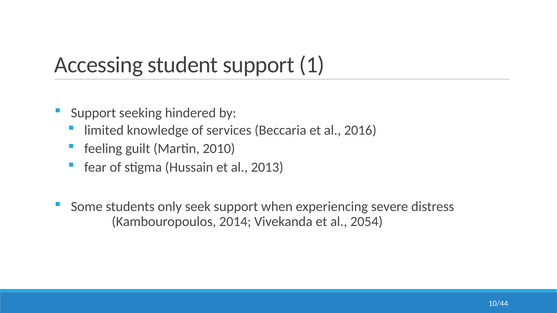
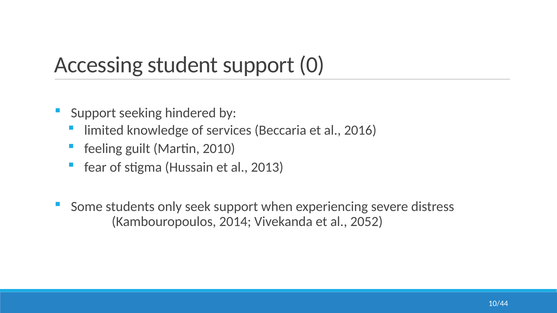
1: 1 -> 0
2054: 2054 -> 2052
